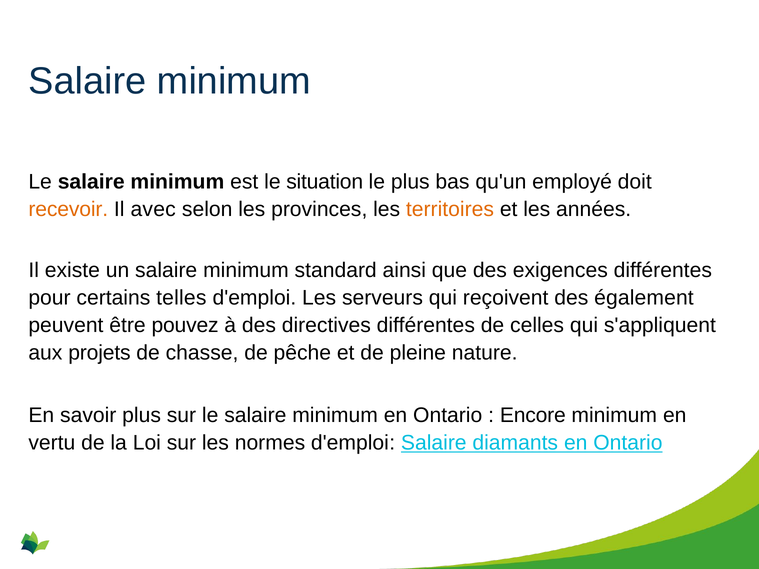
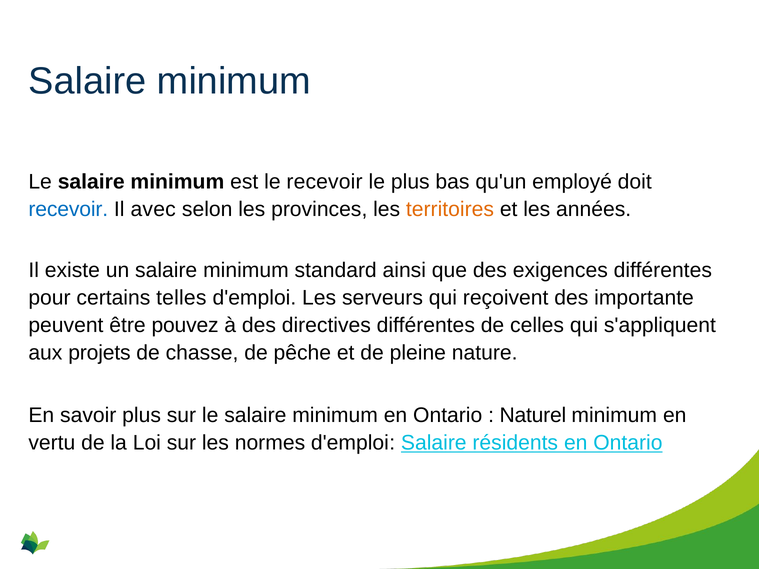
le situation: situation -> recevoir
recevoir at (68, 209) colour: orange -> blue
également: également -> importante
Encore: Encore -> Naturel
diamants: diamants -> résidents
